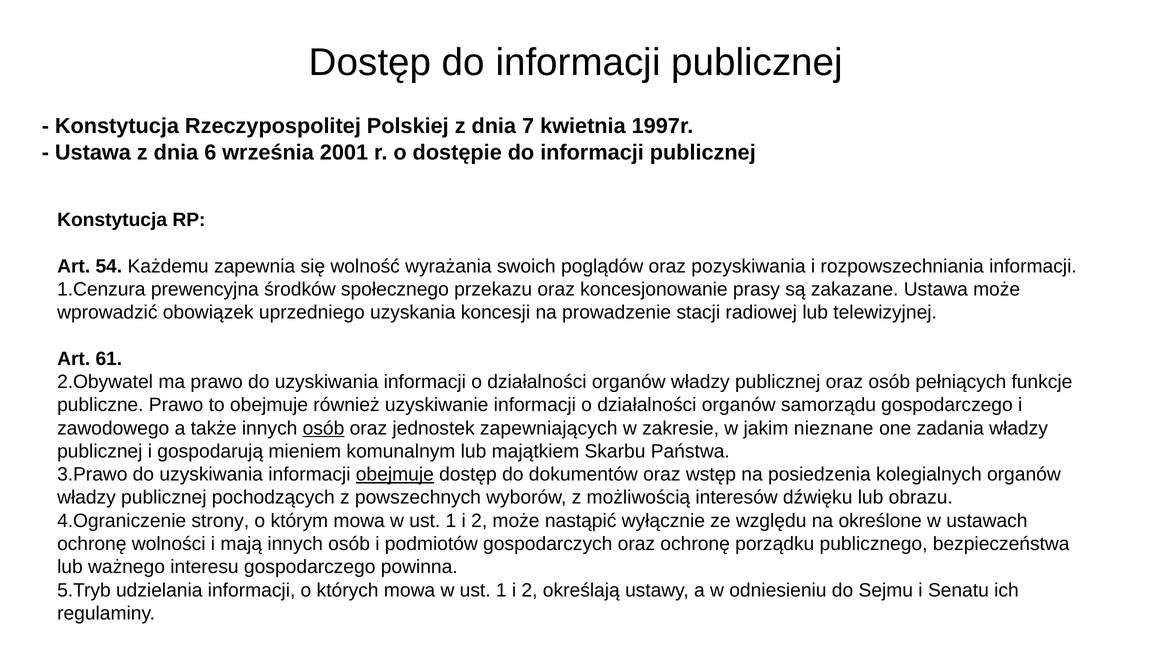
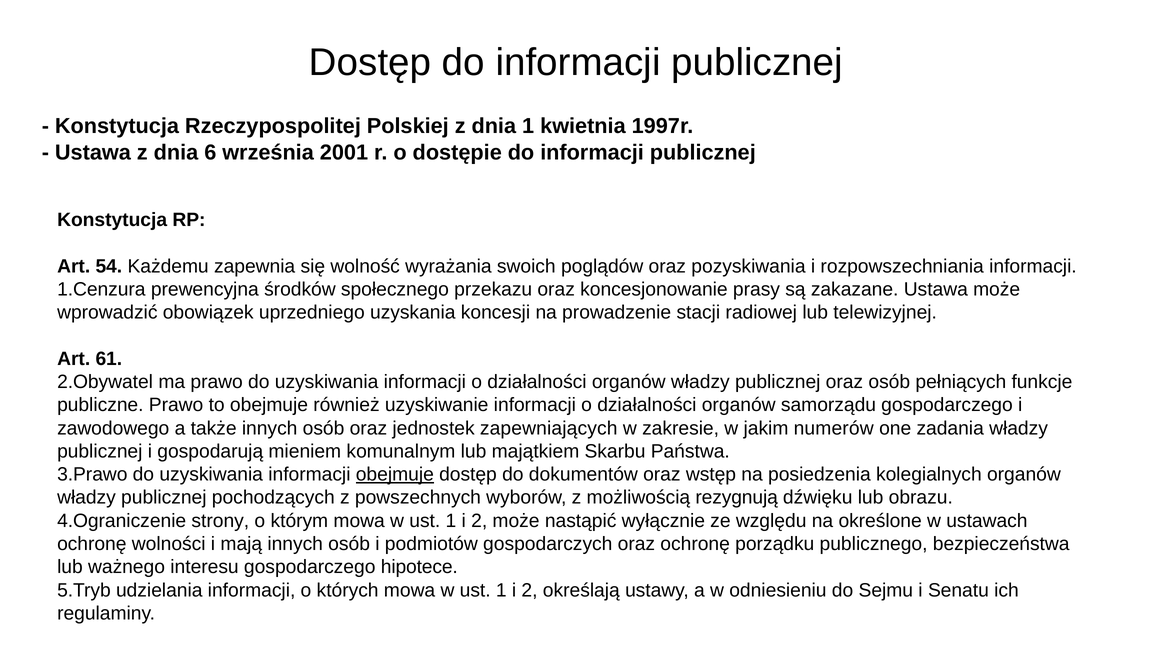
dnia 7: 7 -> 1
osób at (324, 428) underline: present -> none
nieznane: nieznane -> numerów
interesów: interesów -> rezygnują
powinna: powinna -> hipotece
